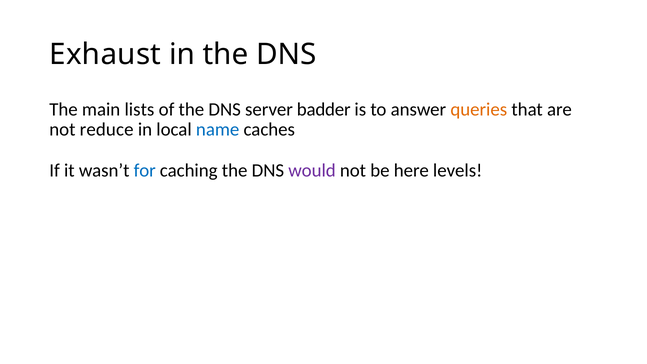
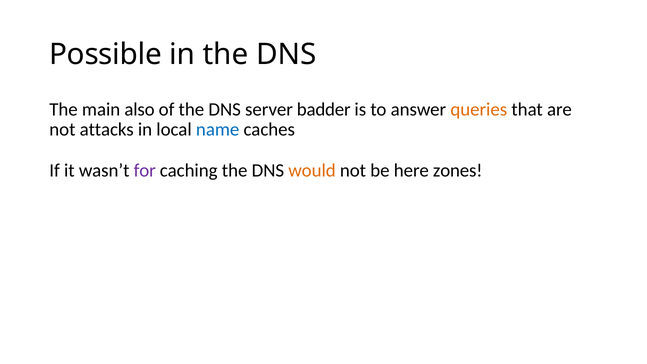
Exhaust: Exhaust -> Possible
lists: lists -> also
reduce: reduce -> attacks
for colour: blue -> purple
would colour: purple -> orange
levels: levels -> zones
